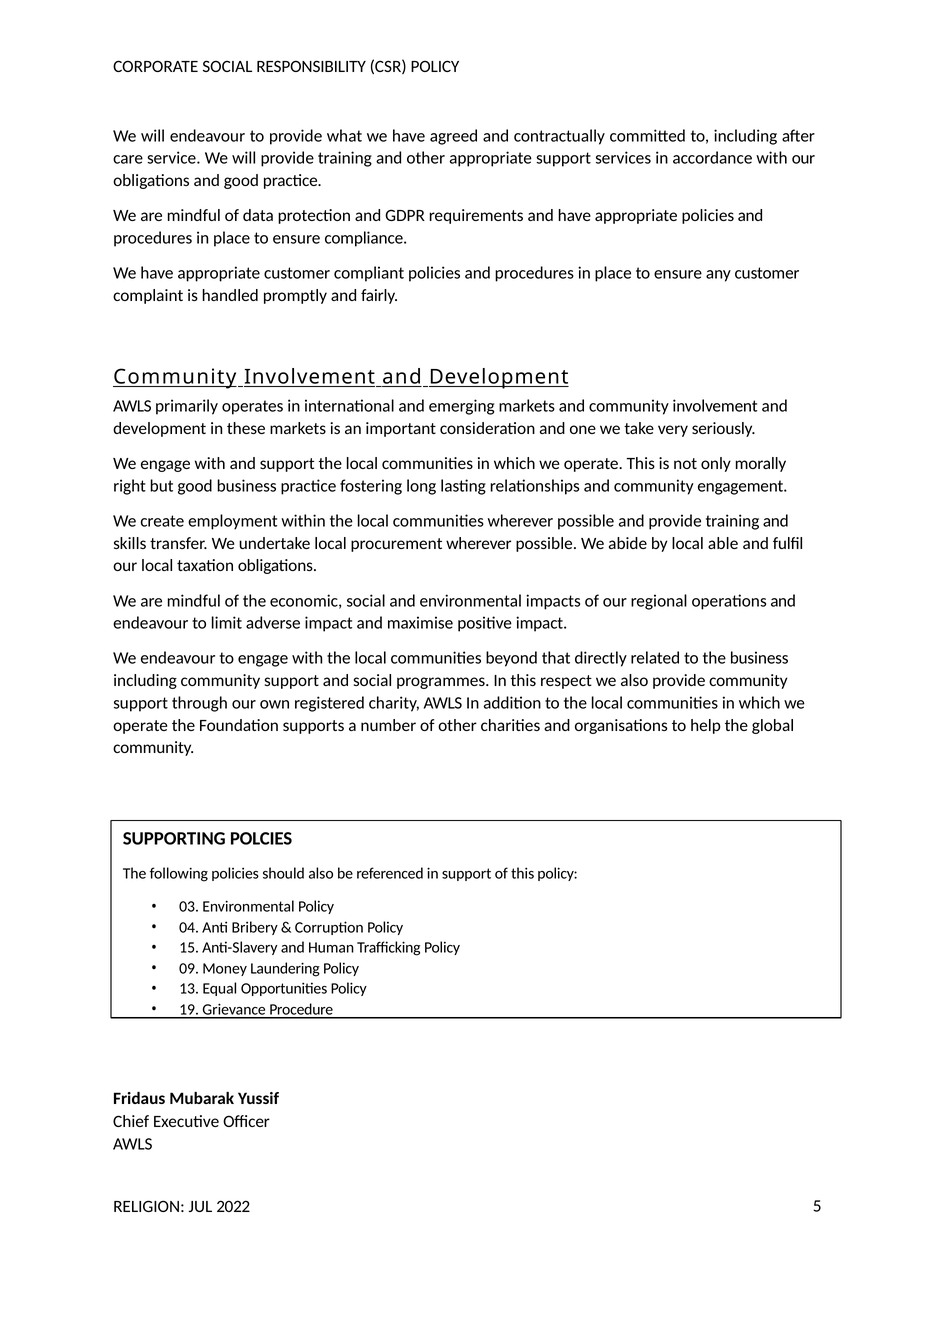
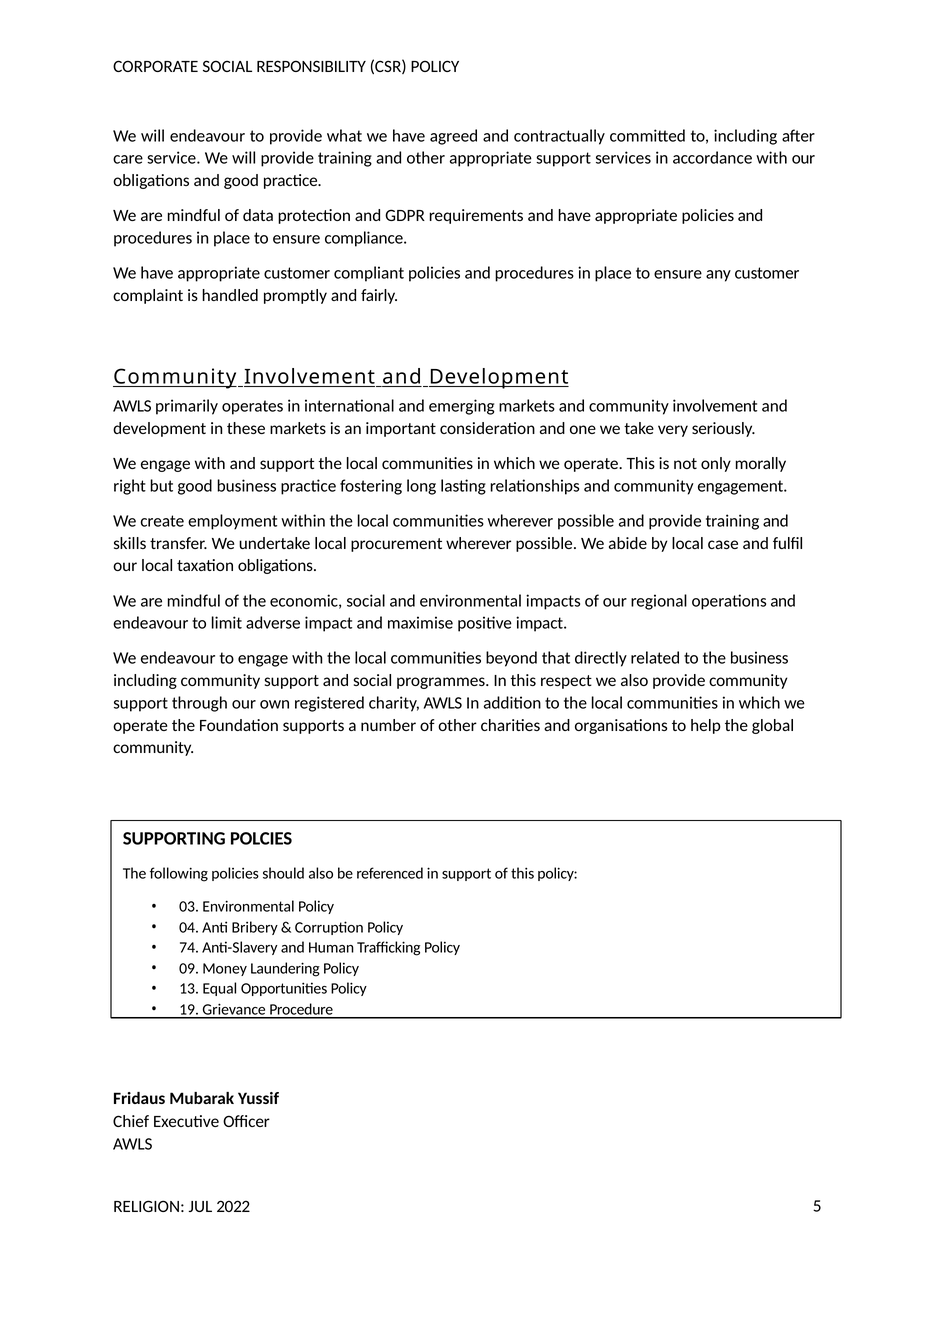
able: able -> case
15: 15 -> 74
